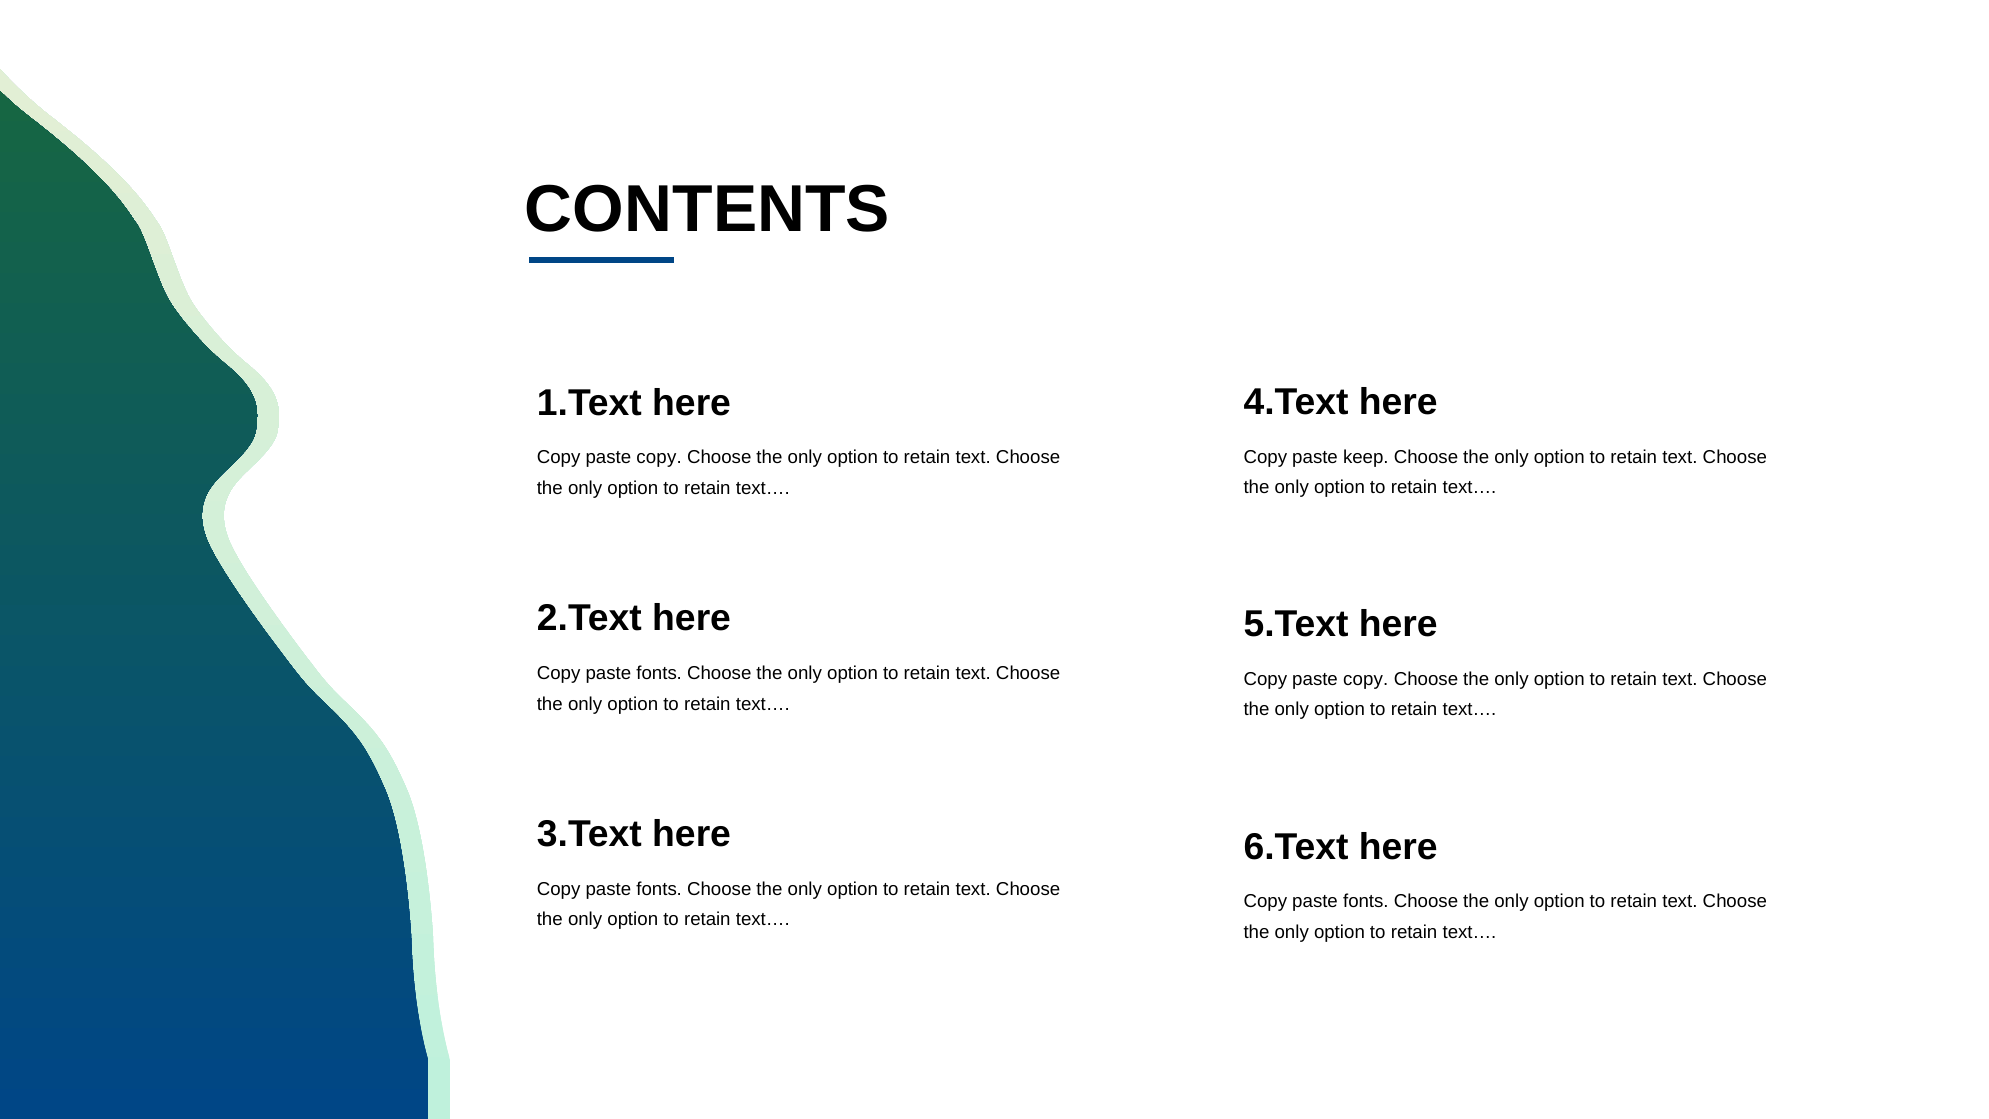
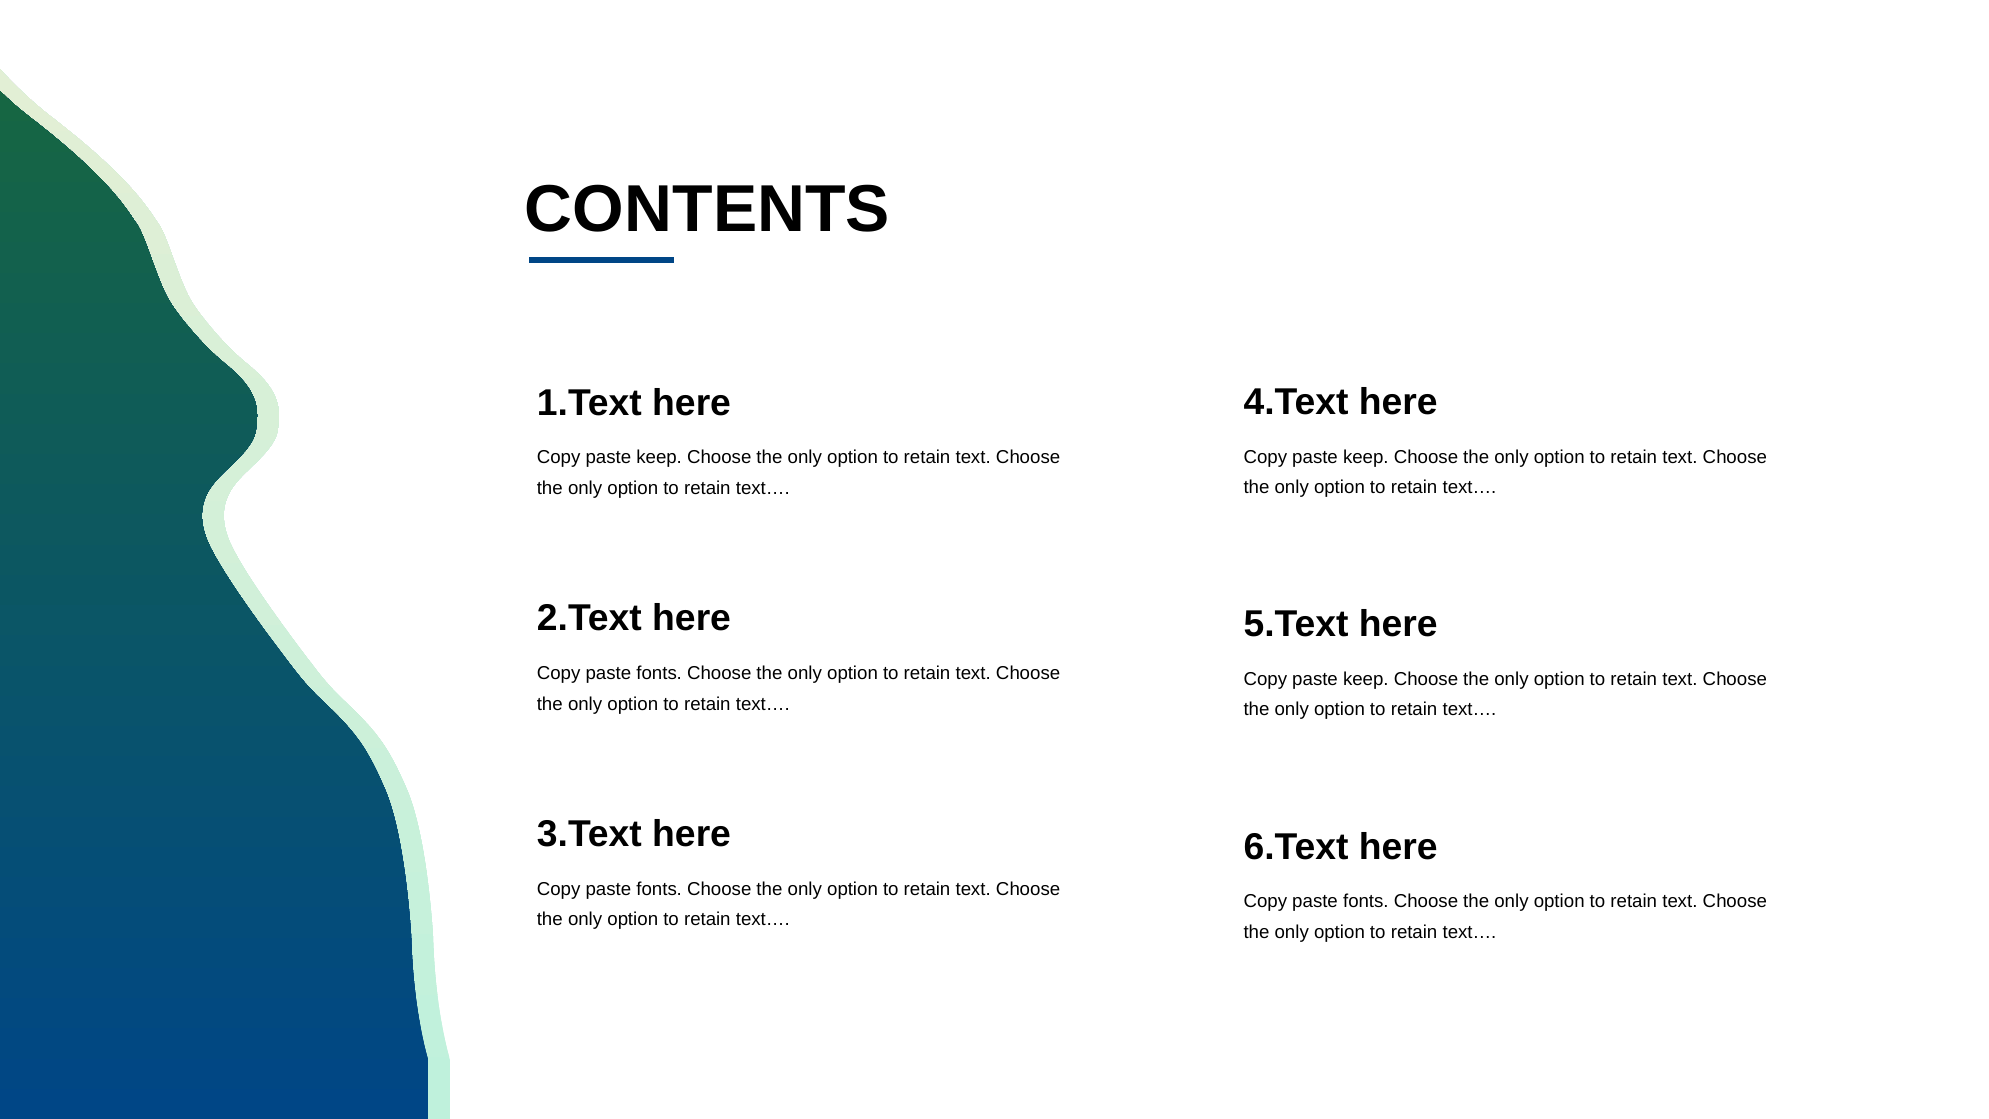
copy at (659, 458): copy -> keep
copy at (1366, 679): copy -> keep
